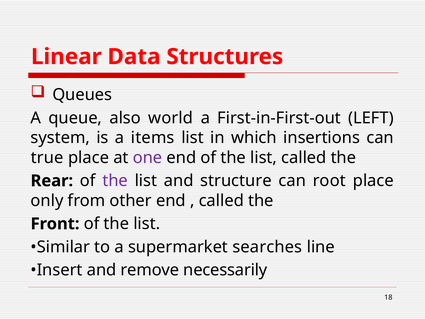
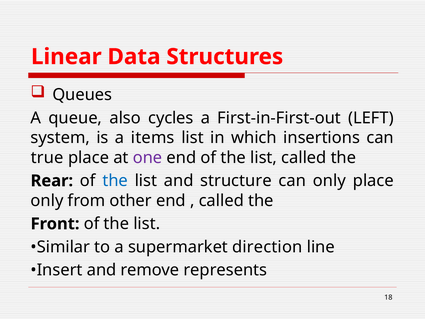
world: world -> cycles
the at (115, 181) colour: purple -> blue
can root: root -> only
searches: searches -> direction
necessarily: necessarily -> represents
